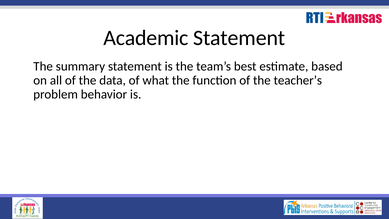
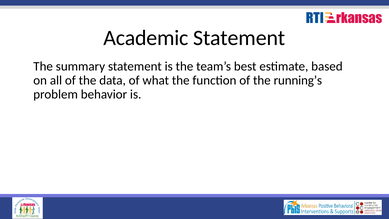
teacher’s: teacher’s -> running’s
